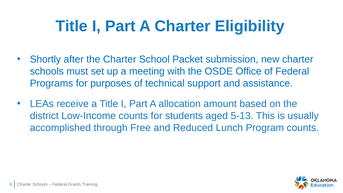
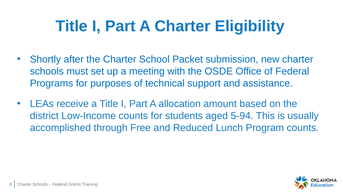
5-13: 5-13 -> 5-94
